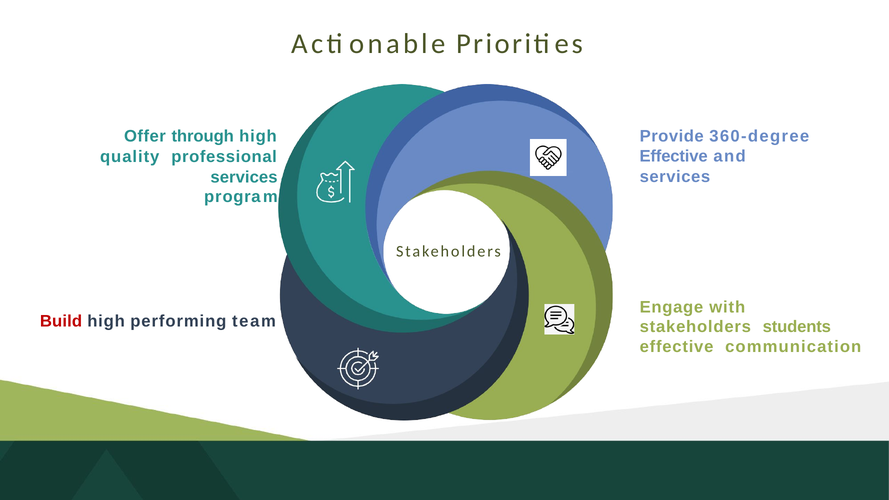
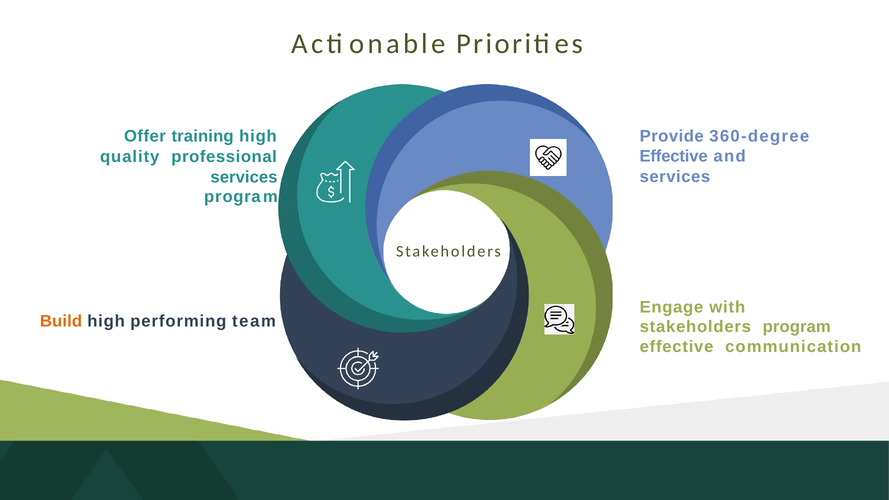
through: through -> training
Build colour: red -> orange
stakeholders students: students -> program
